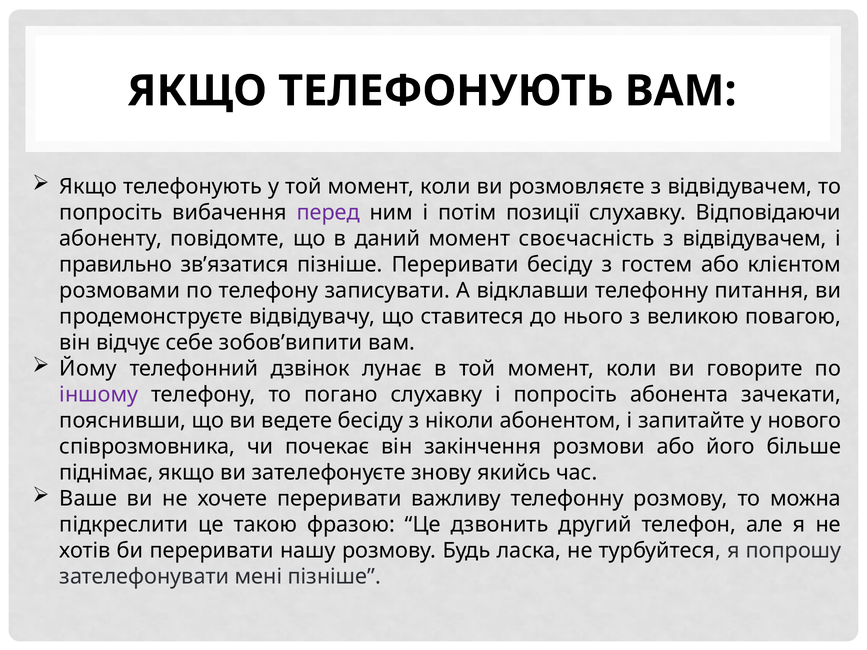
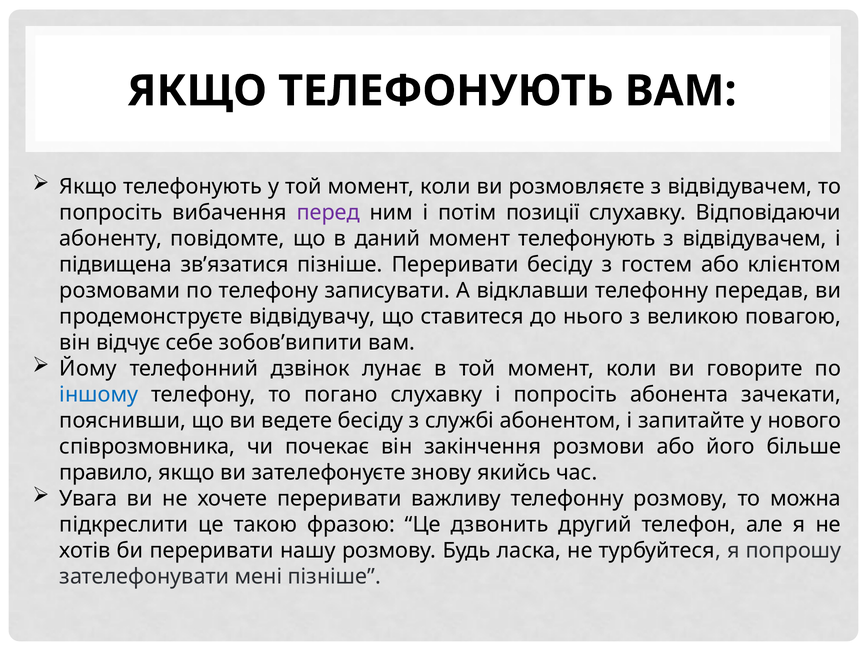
момент своєчасність: своєчасність -> телефонують
правильно: правильно -> підвищена
питання: питання -> передав
іншому colour: purple -> blue
ніколи: ніколи -> службі
піднімає: піднімає -> правило
Ваше: Ваше -> Увага
